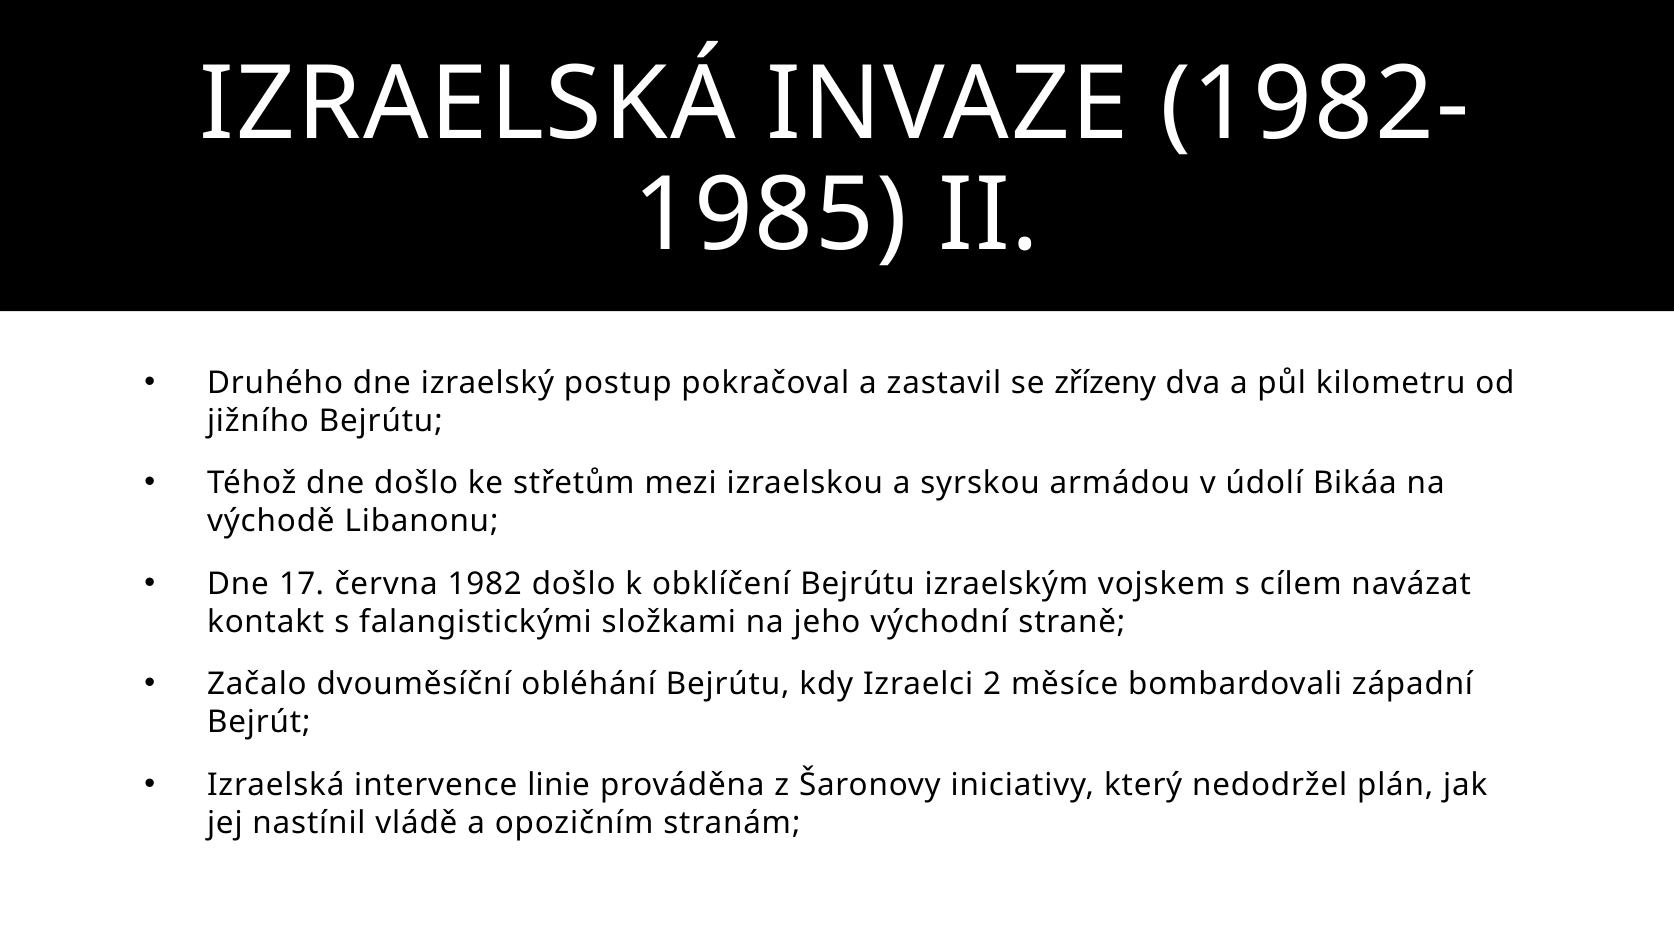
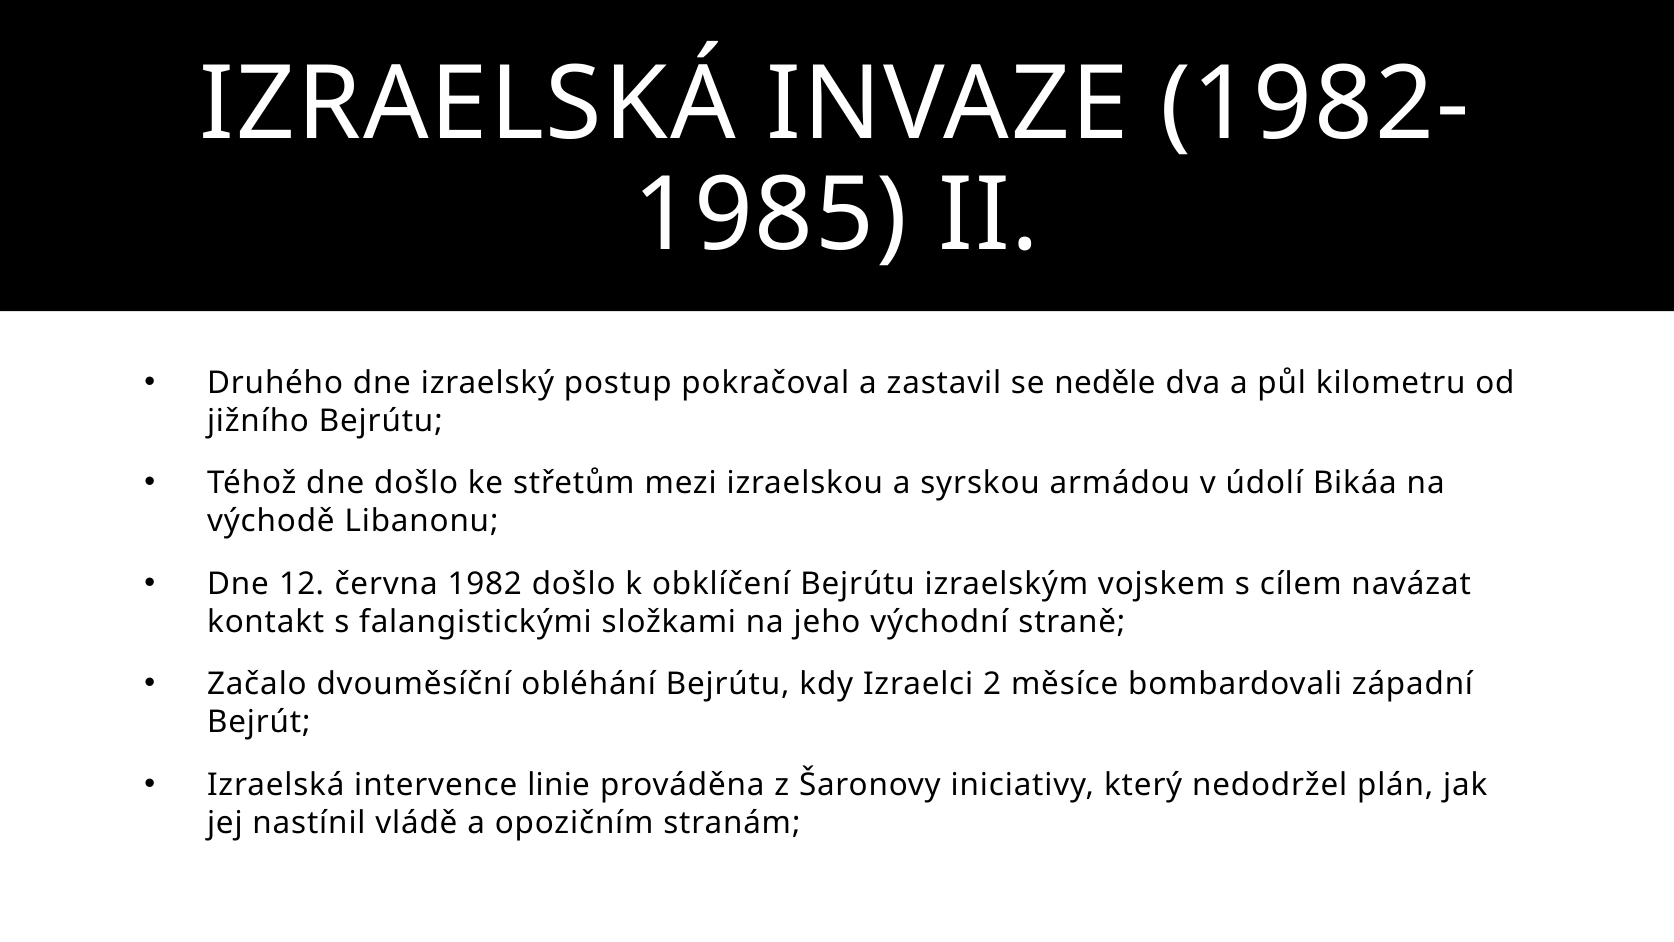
zřízeny: zřízeny -> neděle
17: 17 -> 12
